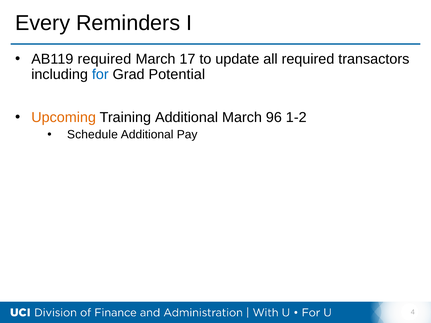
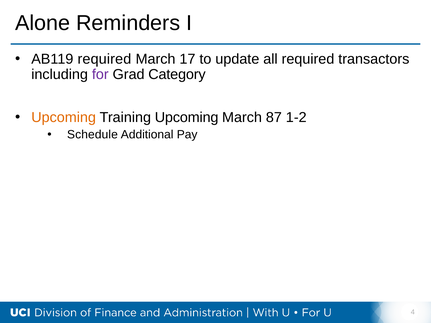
Every: Every -> Alone
for colour: blue -> purple
Potential: Potential -> Category
Training Additional: Additional -> Upcoming
96: 96 -> 87
